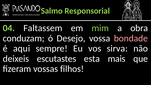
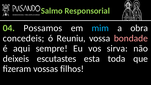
Faltassem: Faltassem -> Possamos
mim colour: light green -> light blue
conduzam: conduzam -> concedeis
Desejo: Desejo -> Reuniu
mais: mais -> toda
